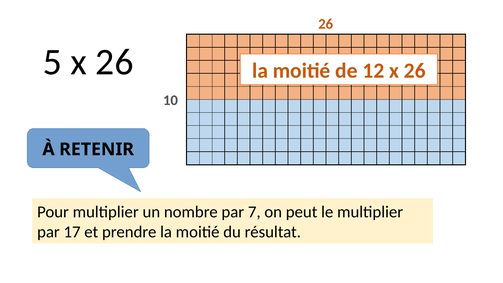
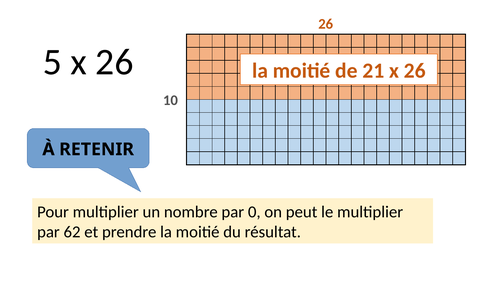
12: 12 -> 21
7: 7 -> 0
17: 17 -> 62
